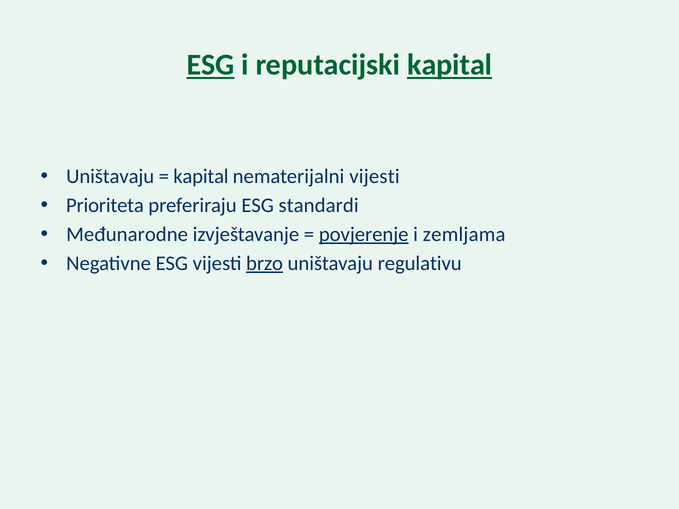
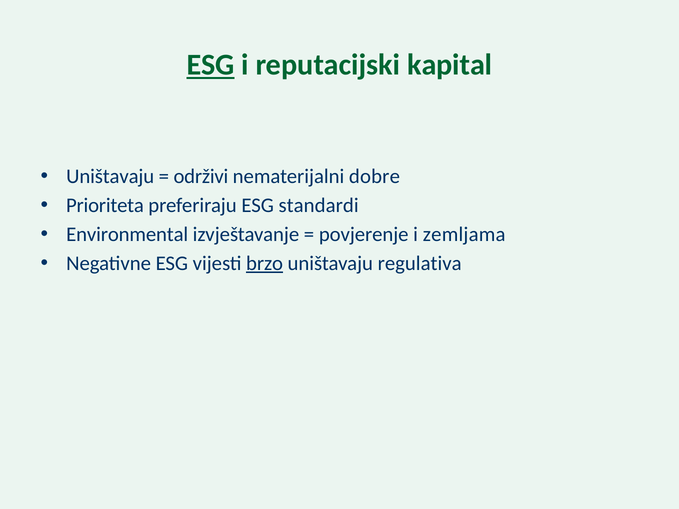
kapital at (450, 65) underline: present -> none
kapital at (201, 176): kapital -> održivi
nematerijalni vijesti: vijesti -> dobre
Međunarodne: Međunarodne -> Environmental
povjerenje underline: present -> none
regulativu: regulativu -> regulativa
